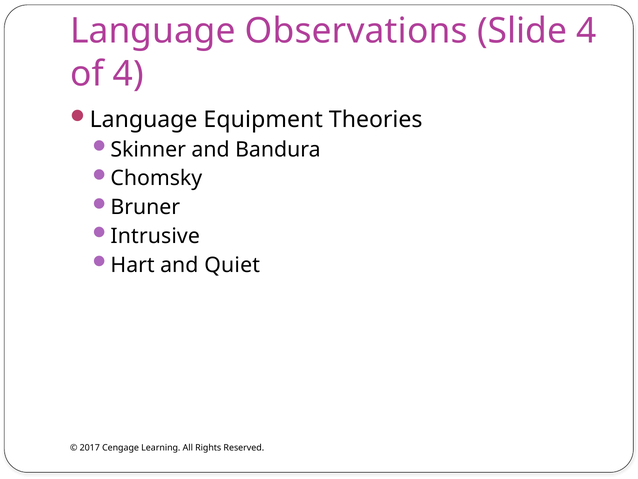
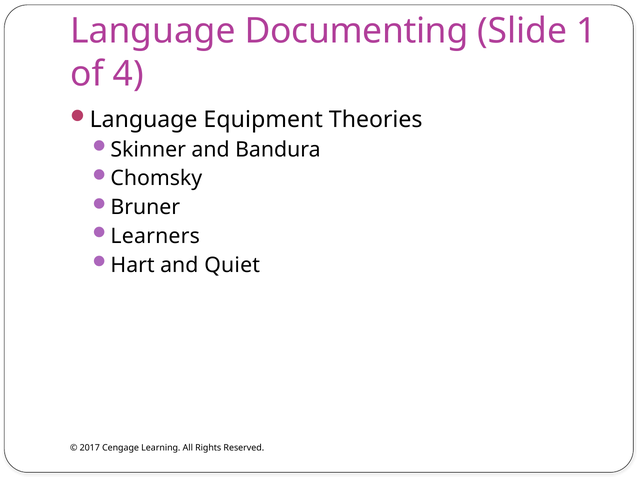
Observations: Observations -> Documenting
Slide 4: 4 -> 1
Intrusive: Intrusive -> Learners
